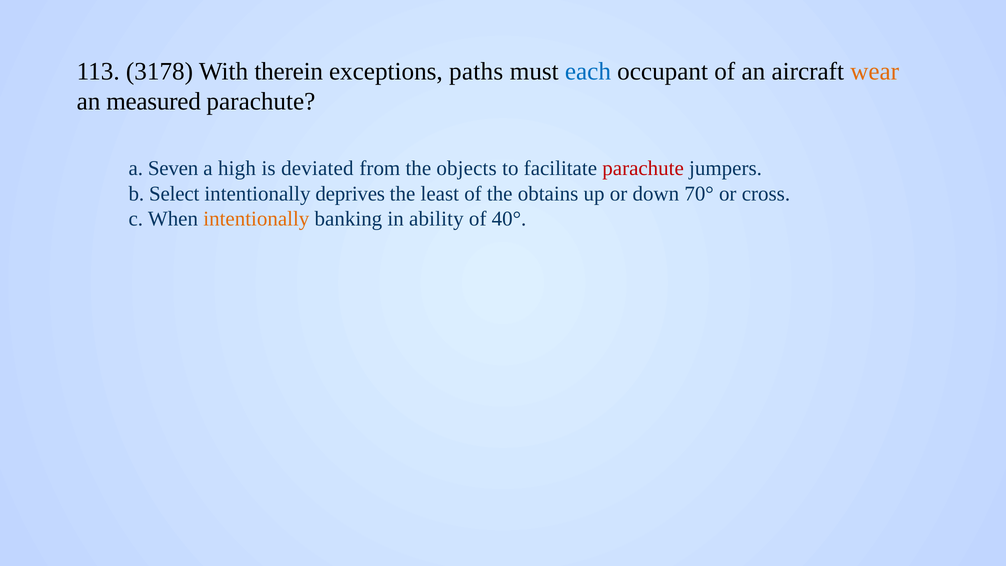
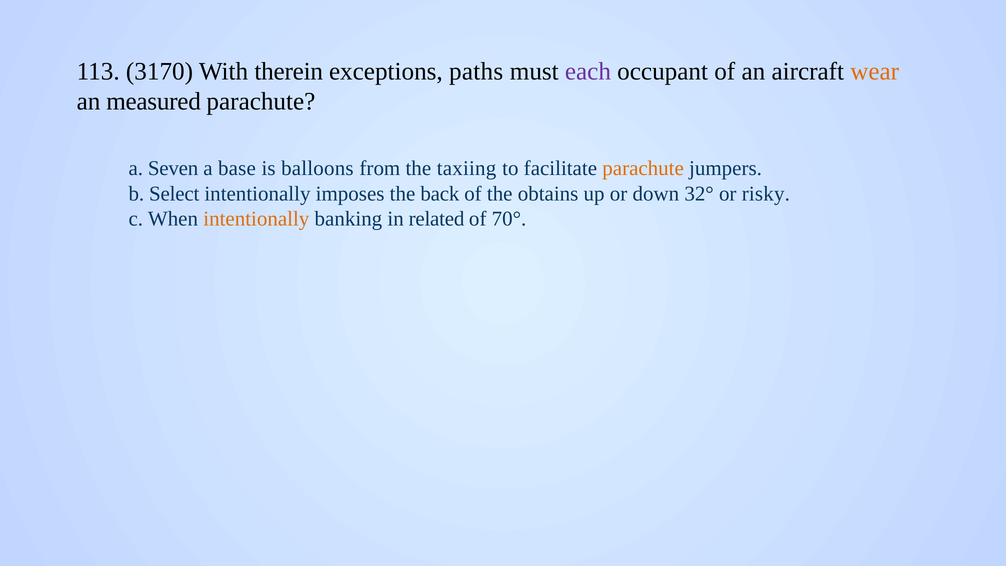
3178: 3178 -> 3170
each colour: blue -> purple
high: high -> base
deviated: deviated -> balloons
objects: objects -> taxiing
parachute at (643, 168) colour: red -> orange
deprives: deprives -> imposes
least: least -> back
70°: 70° -> 32°
cross: cross -> risky
ability: ability -> related
40°: 40° -> 70°
